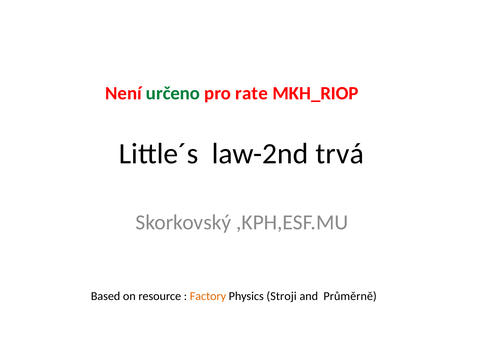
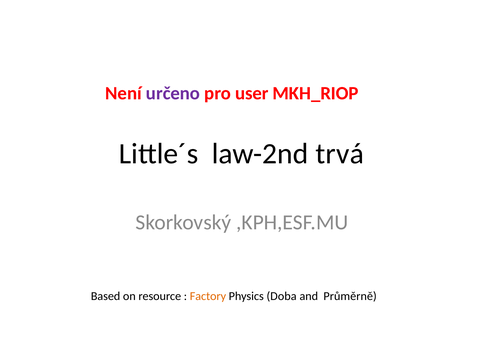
určeno colour: green -> purple
rate: rate -> user
Stroji: Stroji -> Doba
